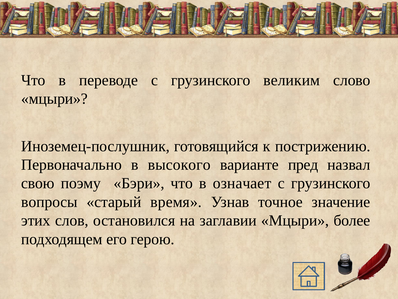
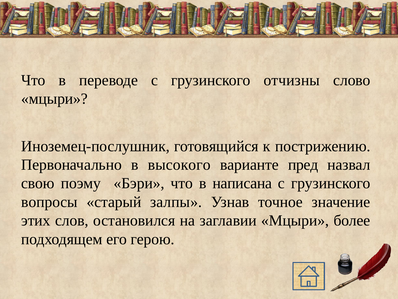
великим: великим -> отчизны
означает: означает -> написана
время: время -> залпы
